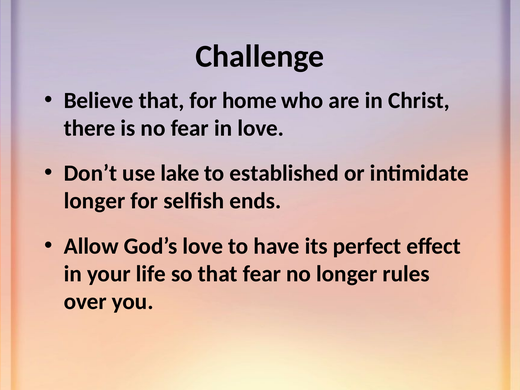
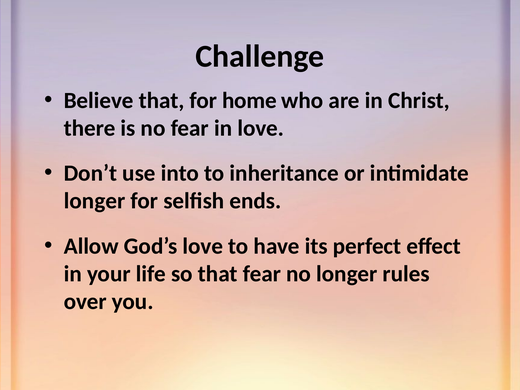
lake: lake -> into
established: established -> inheritance
